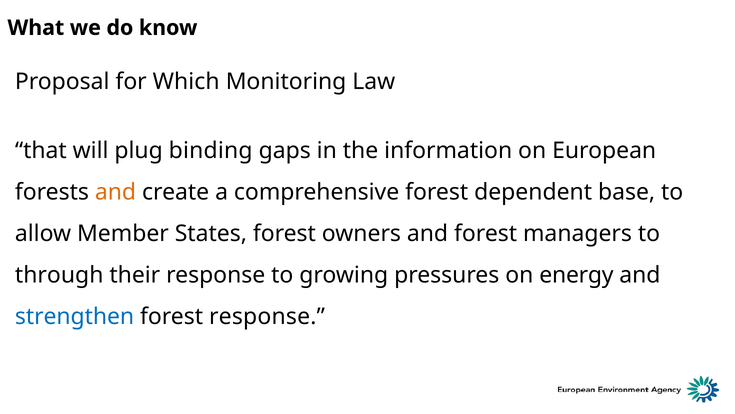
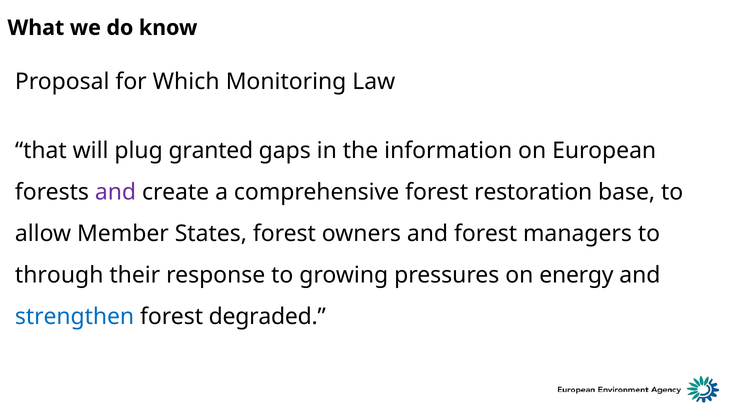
binding: binding -> granted
and at (116, 192) colour: orange -> purple
dependent: dependent -> restoration
forest response: response -> degraded
